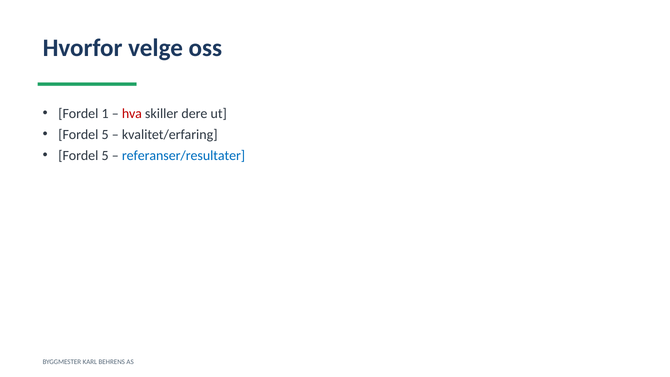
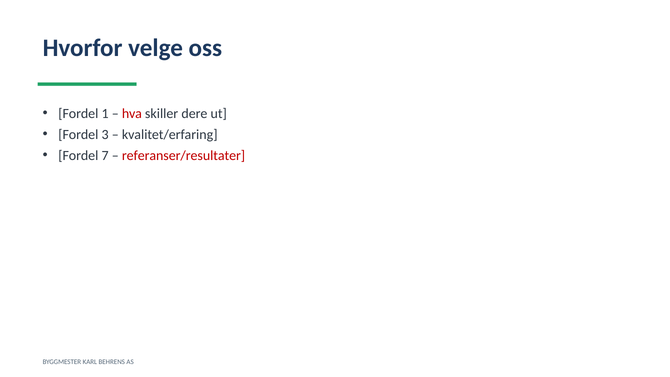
5 at (105, 134): 5 -> 3
5 at (105, 155): 5 -> 7
referanser/resultater colour: blue -> red
